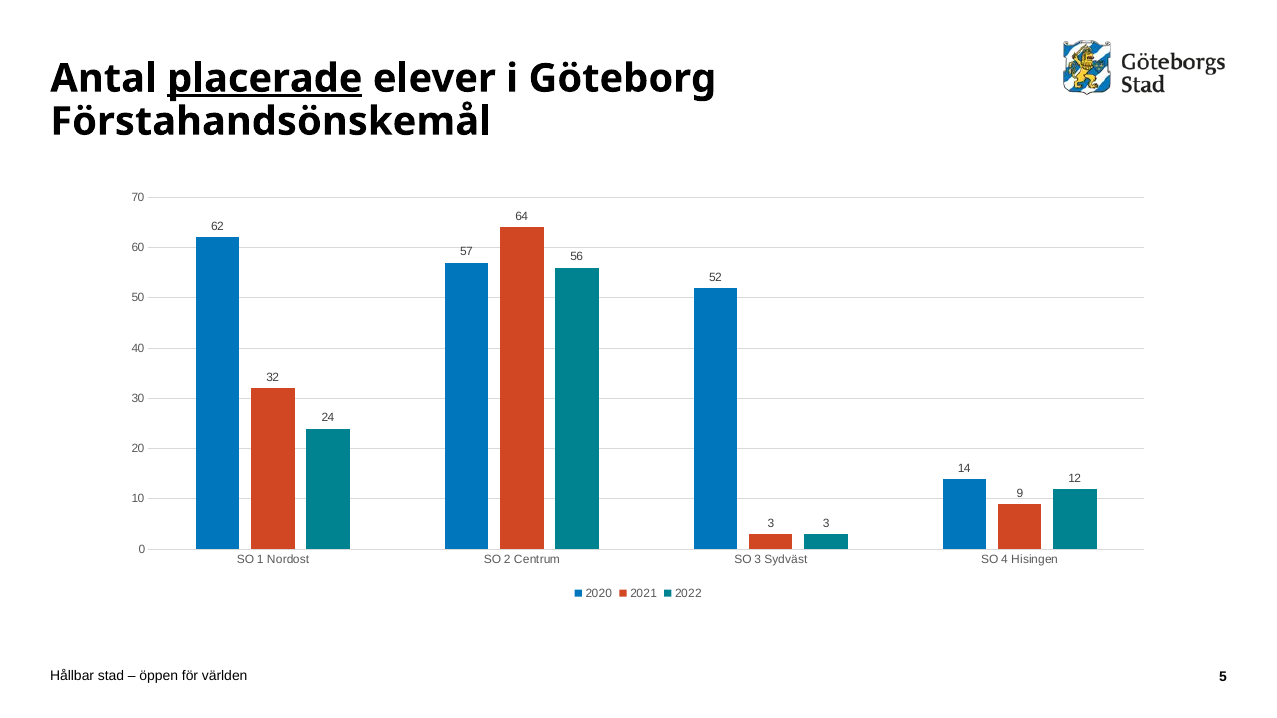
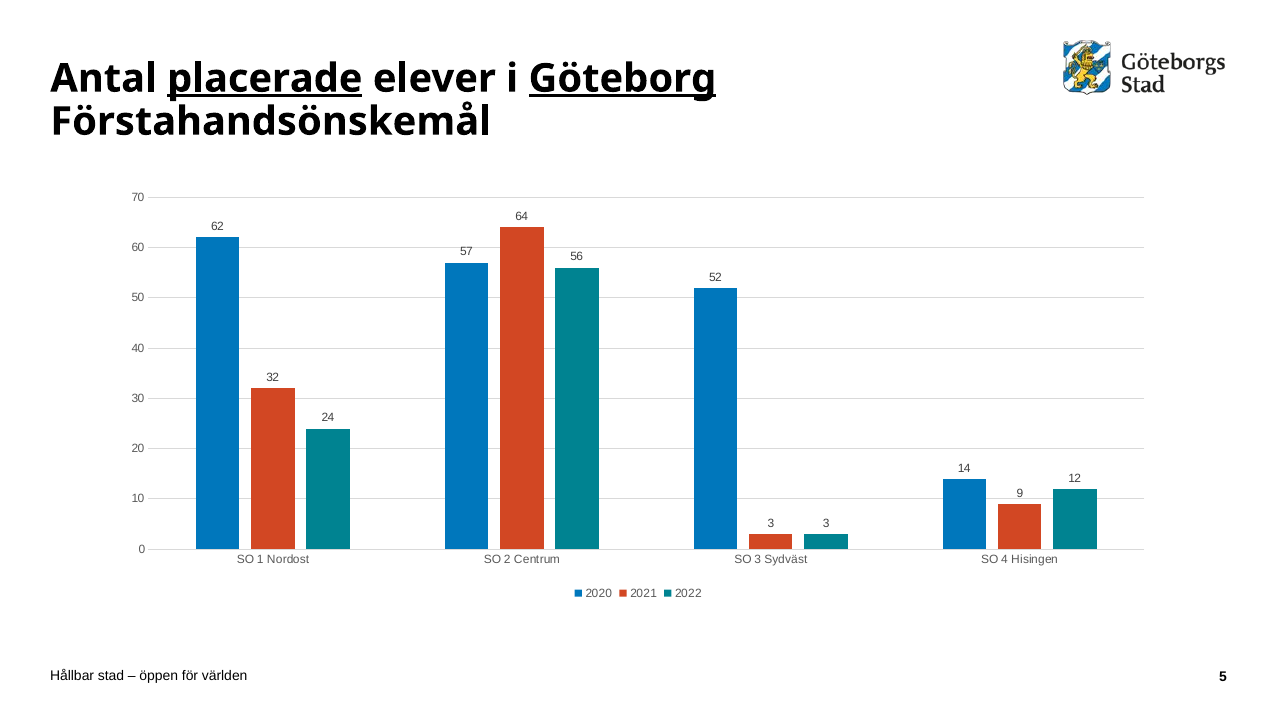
Göteborg underline: none -> present
